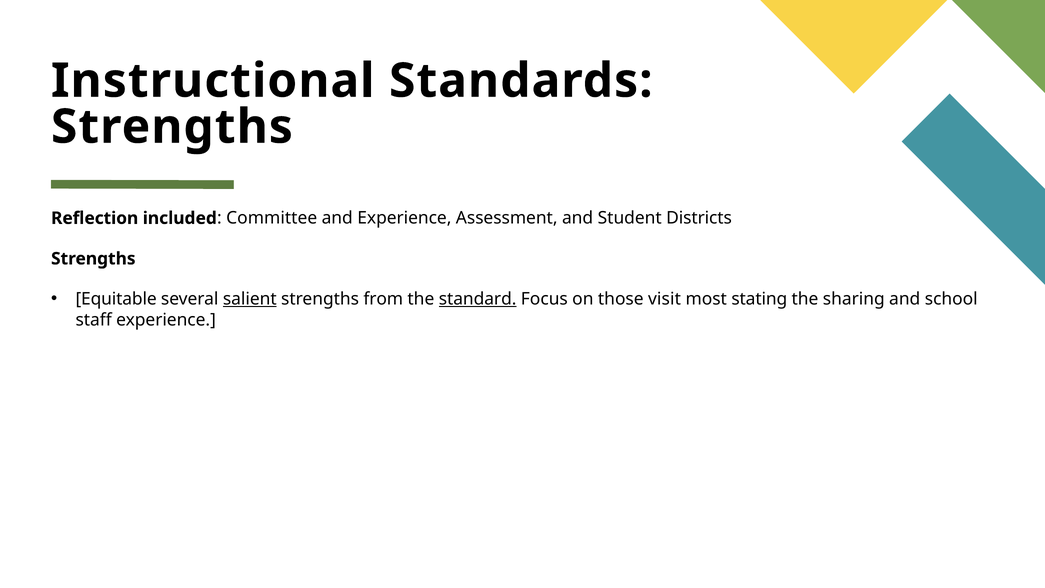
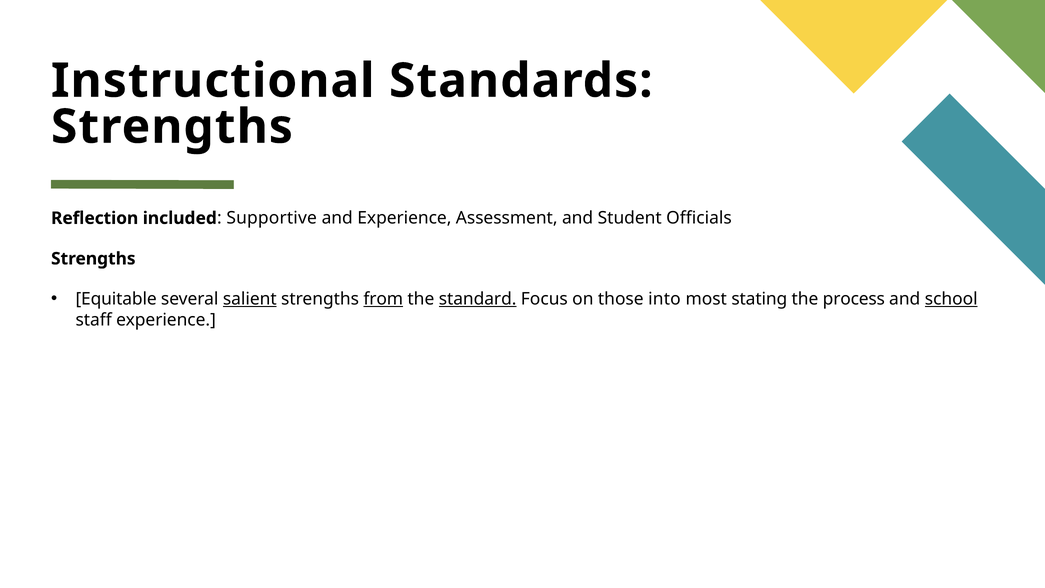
Committee: Committee -> Supportive
Districts: Districts -> Officials
from underline: none -> present
visit: visit -> into
sharing: sharing -> process
school underline: none -> present
